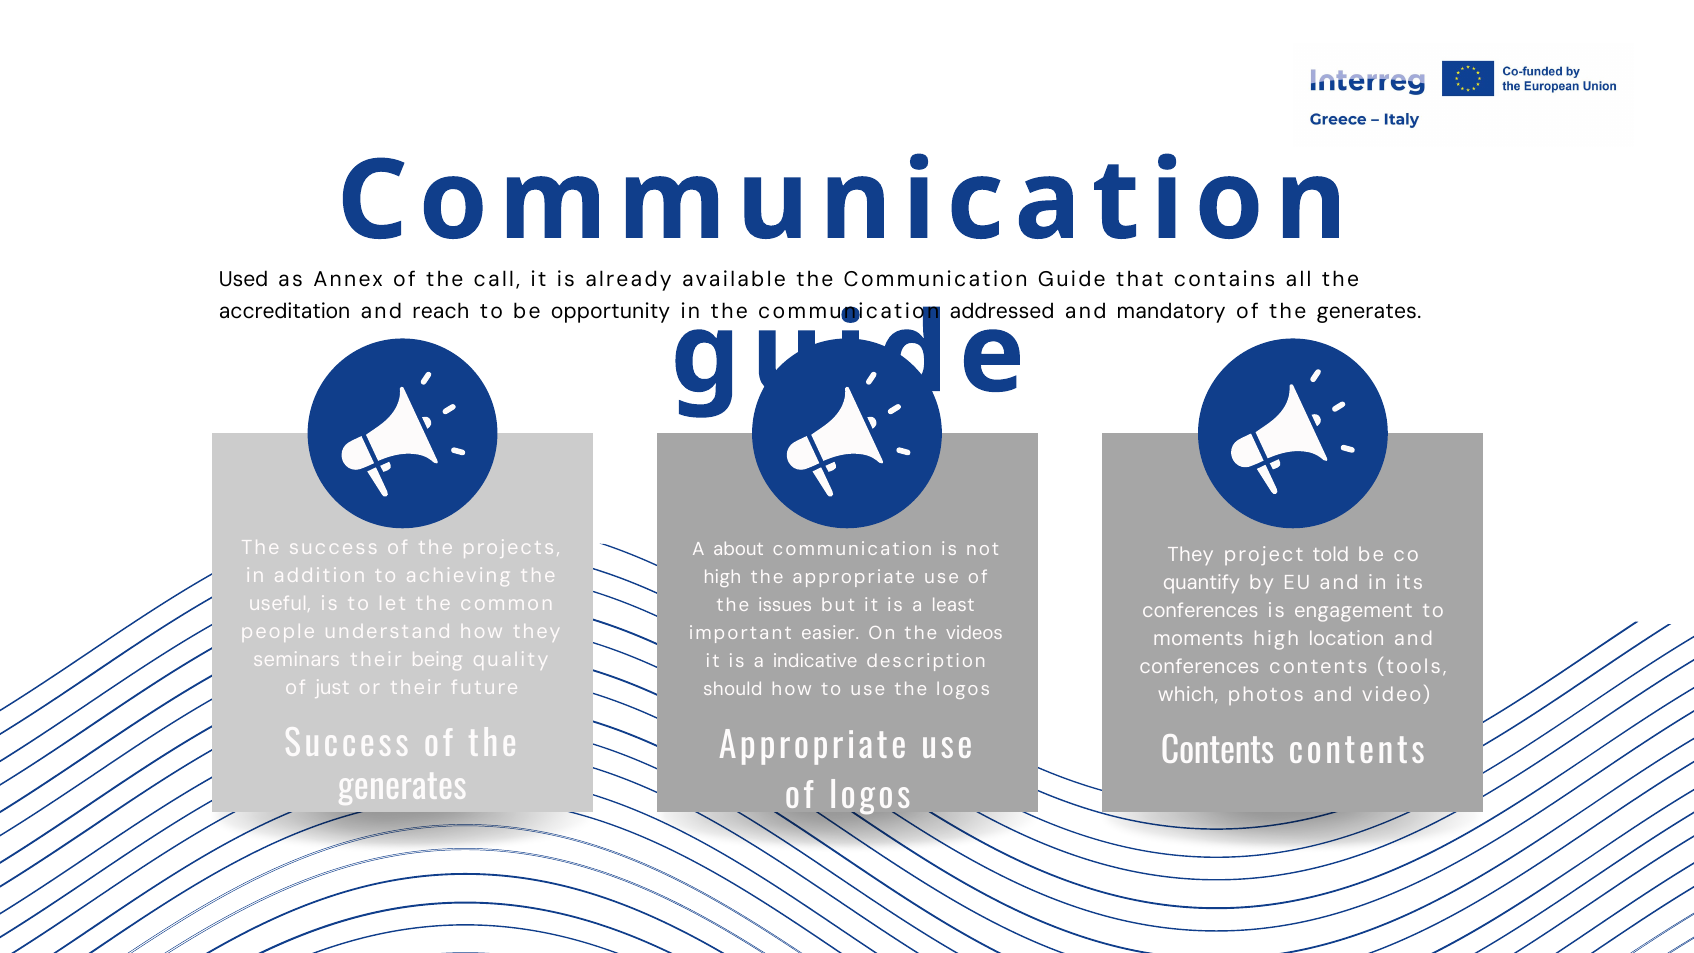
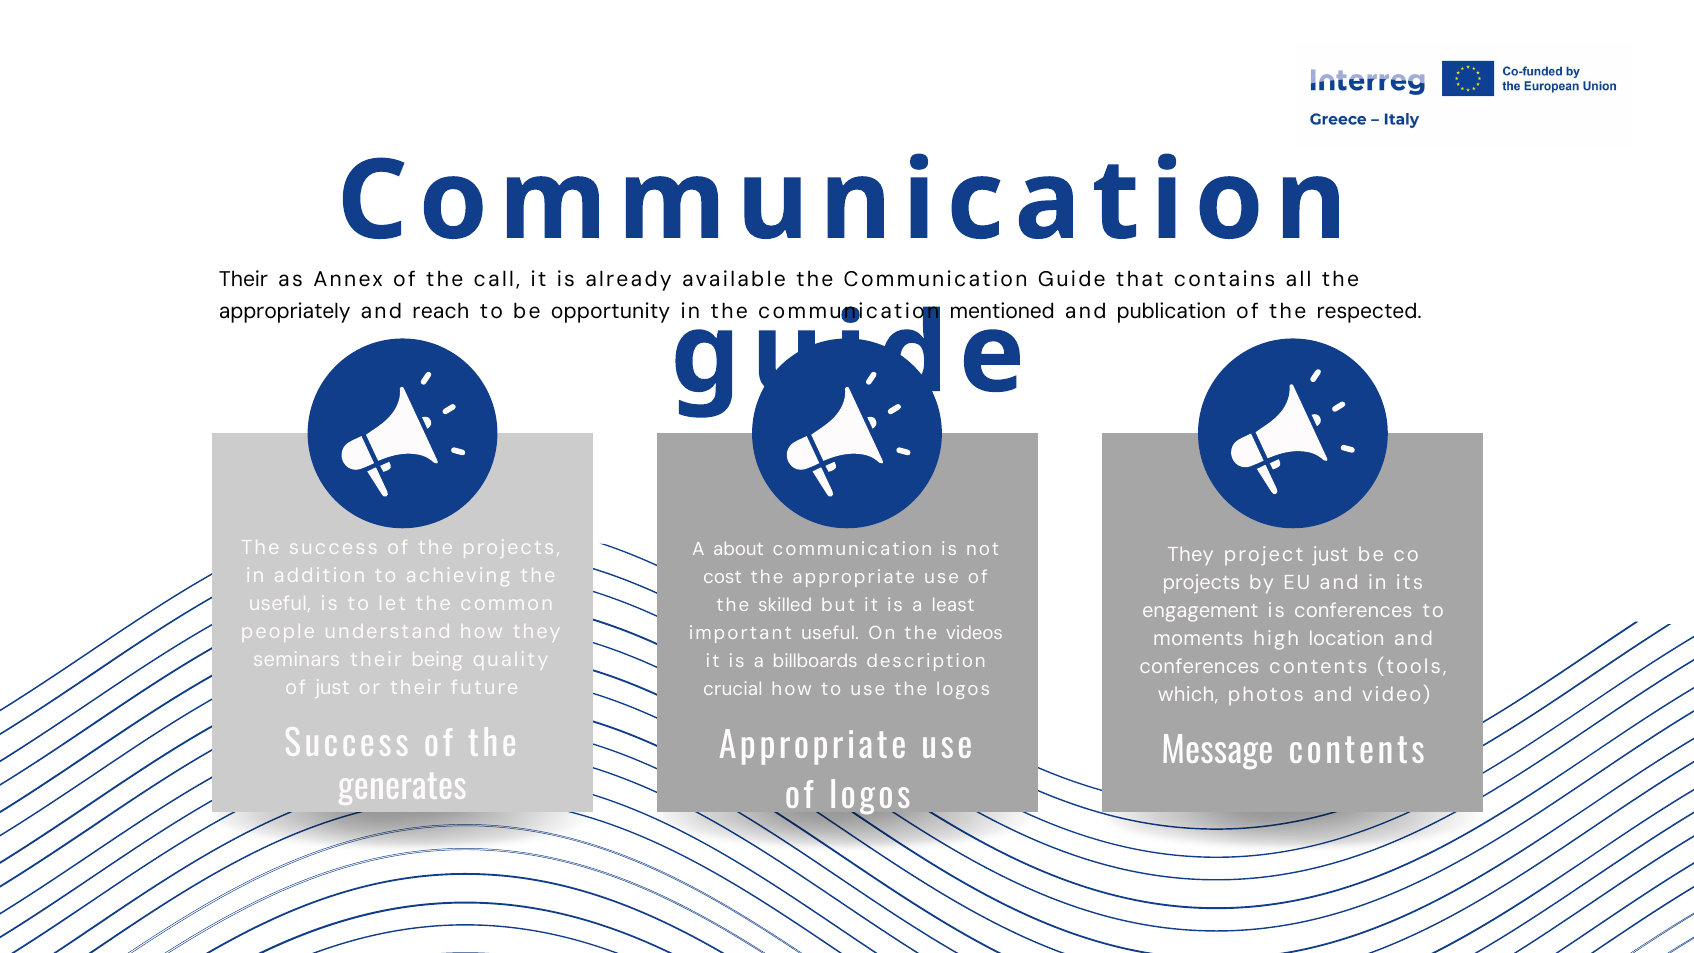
Used at (244, 279): Used -> Their
accreditation: accreditation -> appropriately
addressed: addressed -> mentioned
mandatory: mandatory -> publication
generates at (1369, 312): generates -> respected
project told: told -> just
high at (722, 578): high -> cost
quantify at (1202, 583): quantify -> projects
issues: issues -> skilled
conferences at (1200, 611): conferences -> engagement
is engagement: engagement -> conferences
important easier: easier -> useful
indicative: indicative -> billboards
should: should -> crucial
Contents at (1218, 751): Contents -> Message
